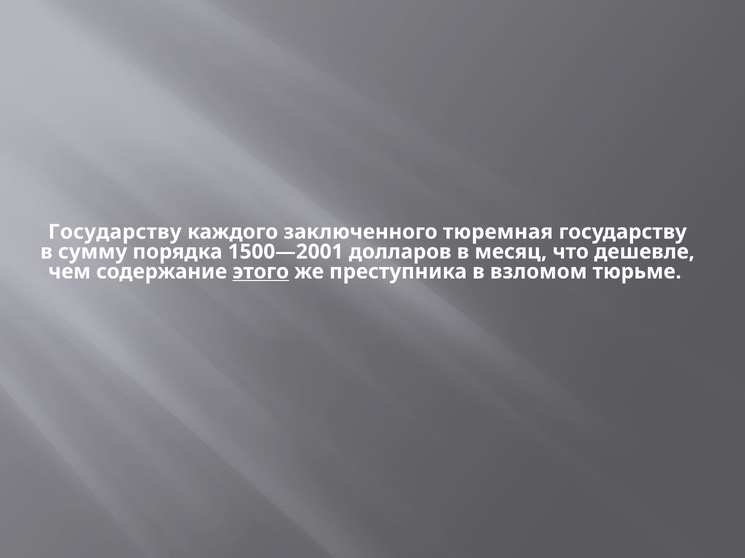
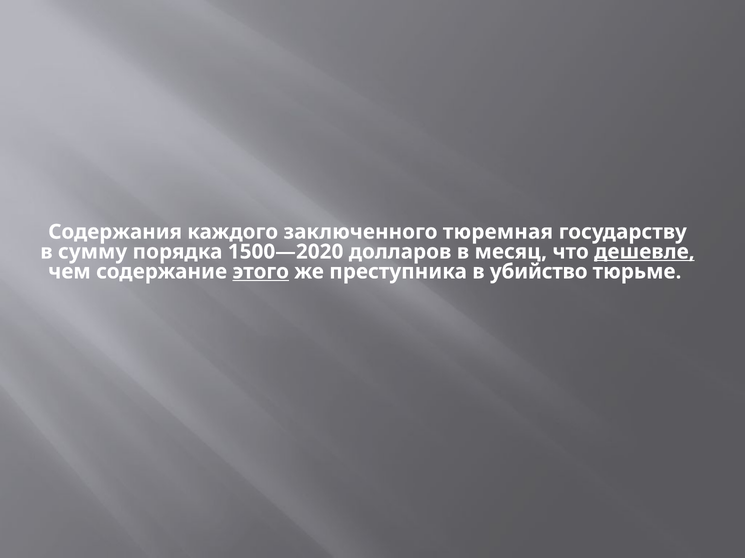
Государству at (115, 232): Государству -> Содержания
1500—2001: 1500—2001 -> 1500—2020
дешевле underline: none -> present
взломом: взломом -> убийство
